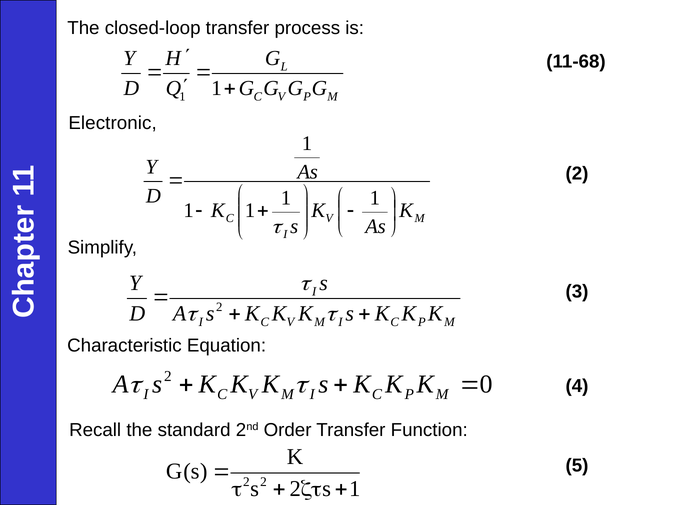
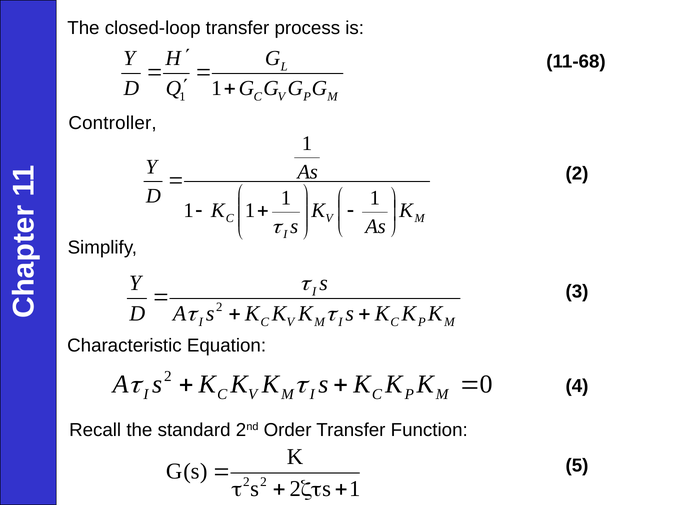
Electronic: Electronic -> Controller
